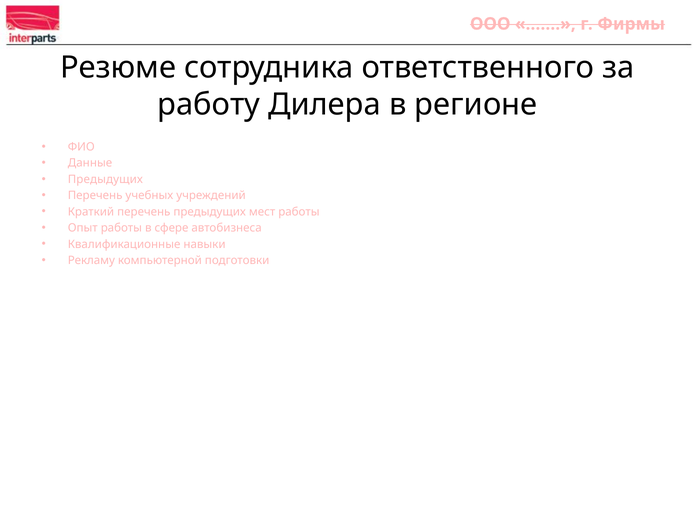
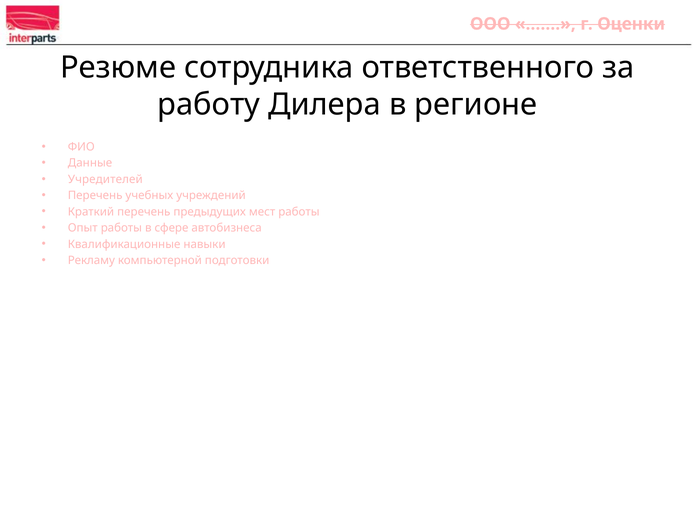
Фирмы: Фирмы -> Оценки
Предыдущих at (105, 179): Предыдущих -> Учредителей
